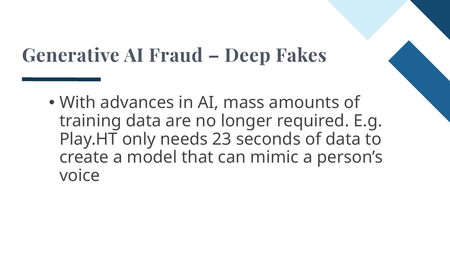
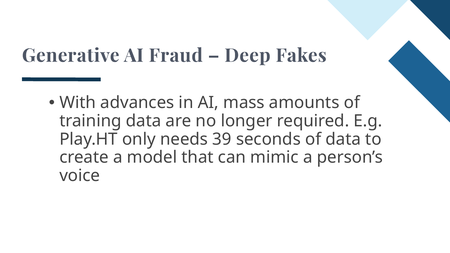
23: 23 -> 39
